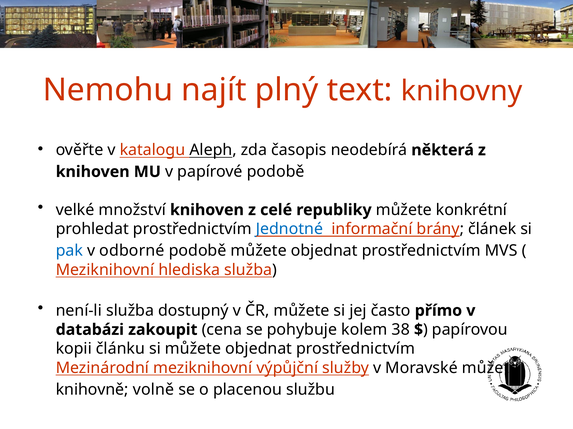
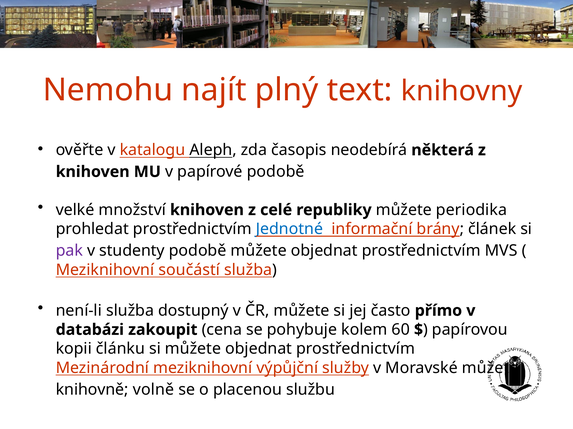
konkrétní: konkrétní -> periodika
pak colour: blue -> purple
odborné: odborné -> studenty
hlediska: hlediska -> součástí
38: 38 -> 60
